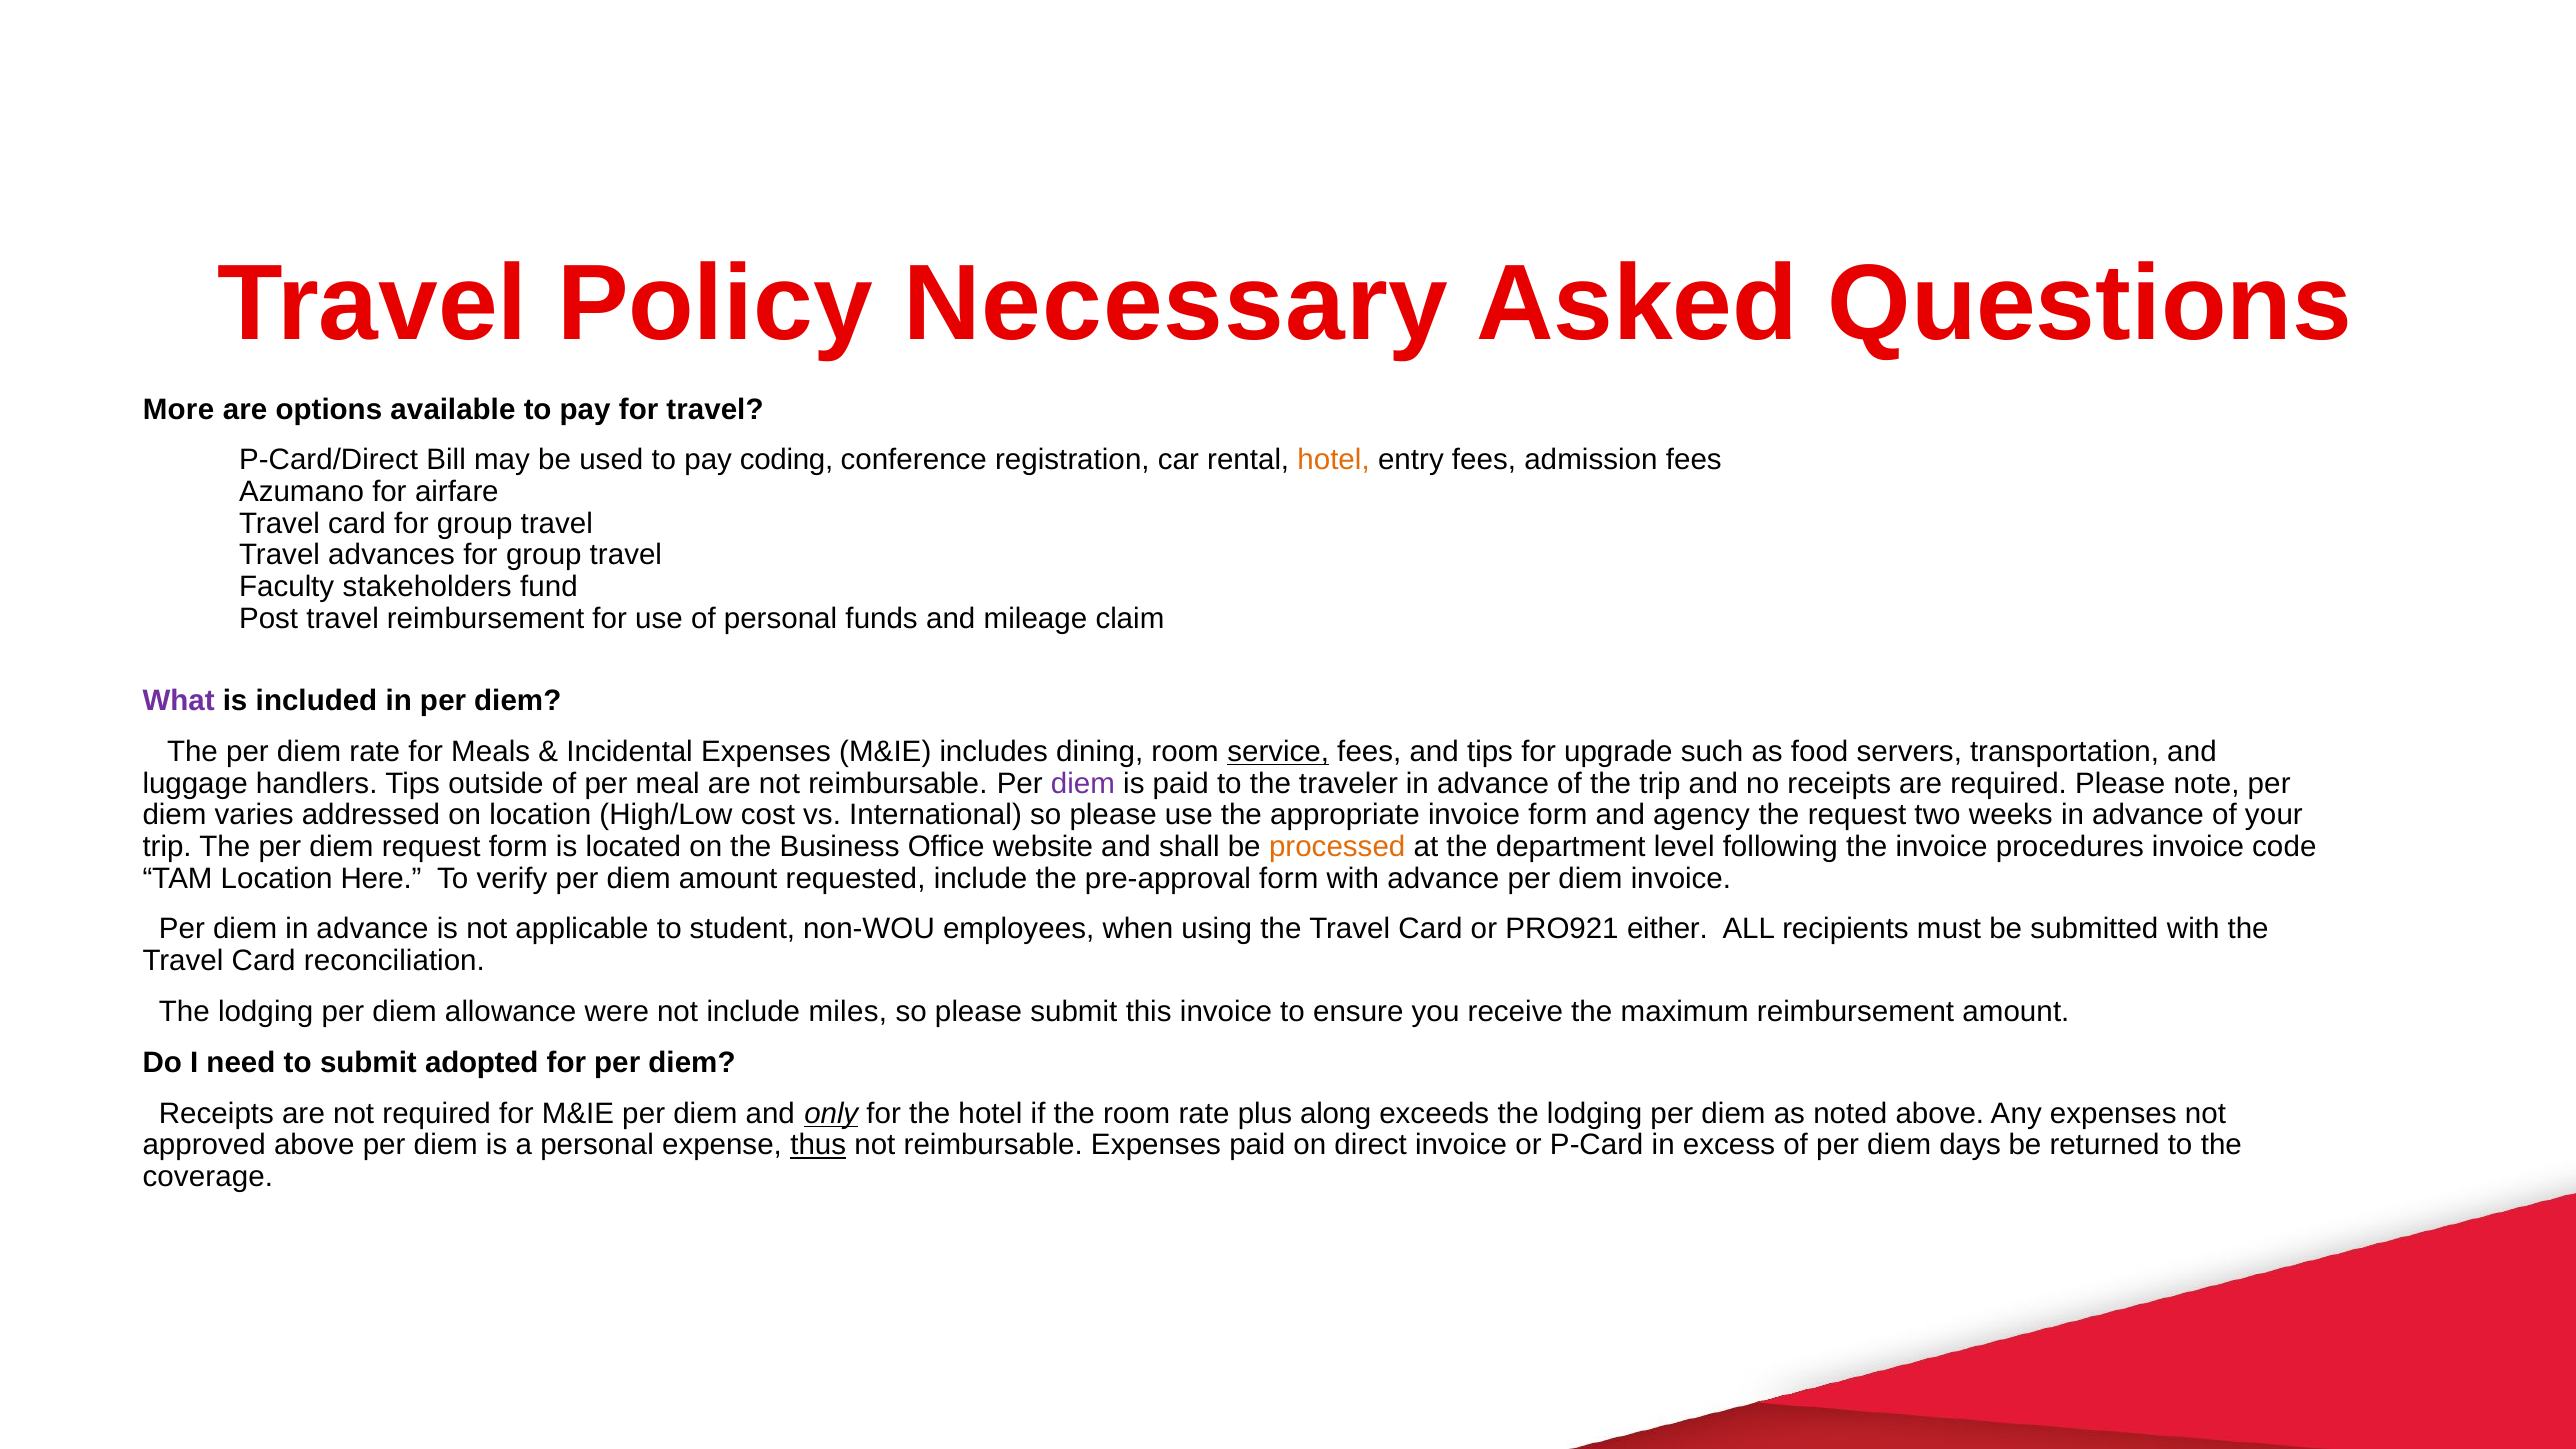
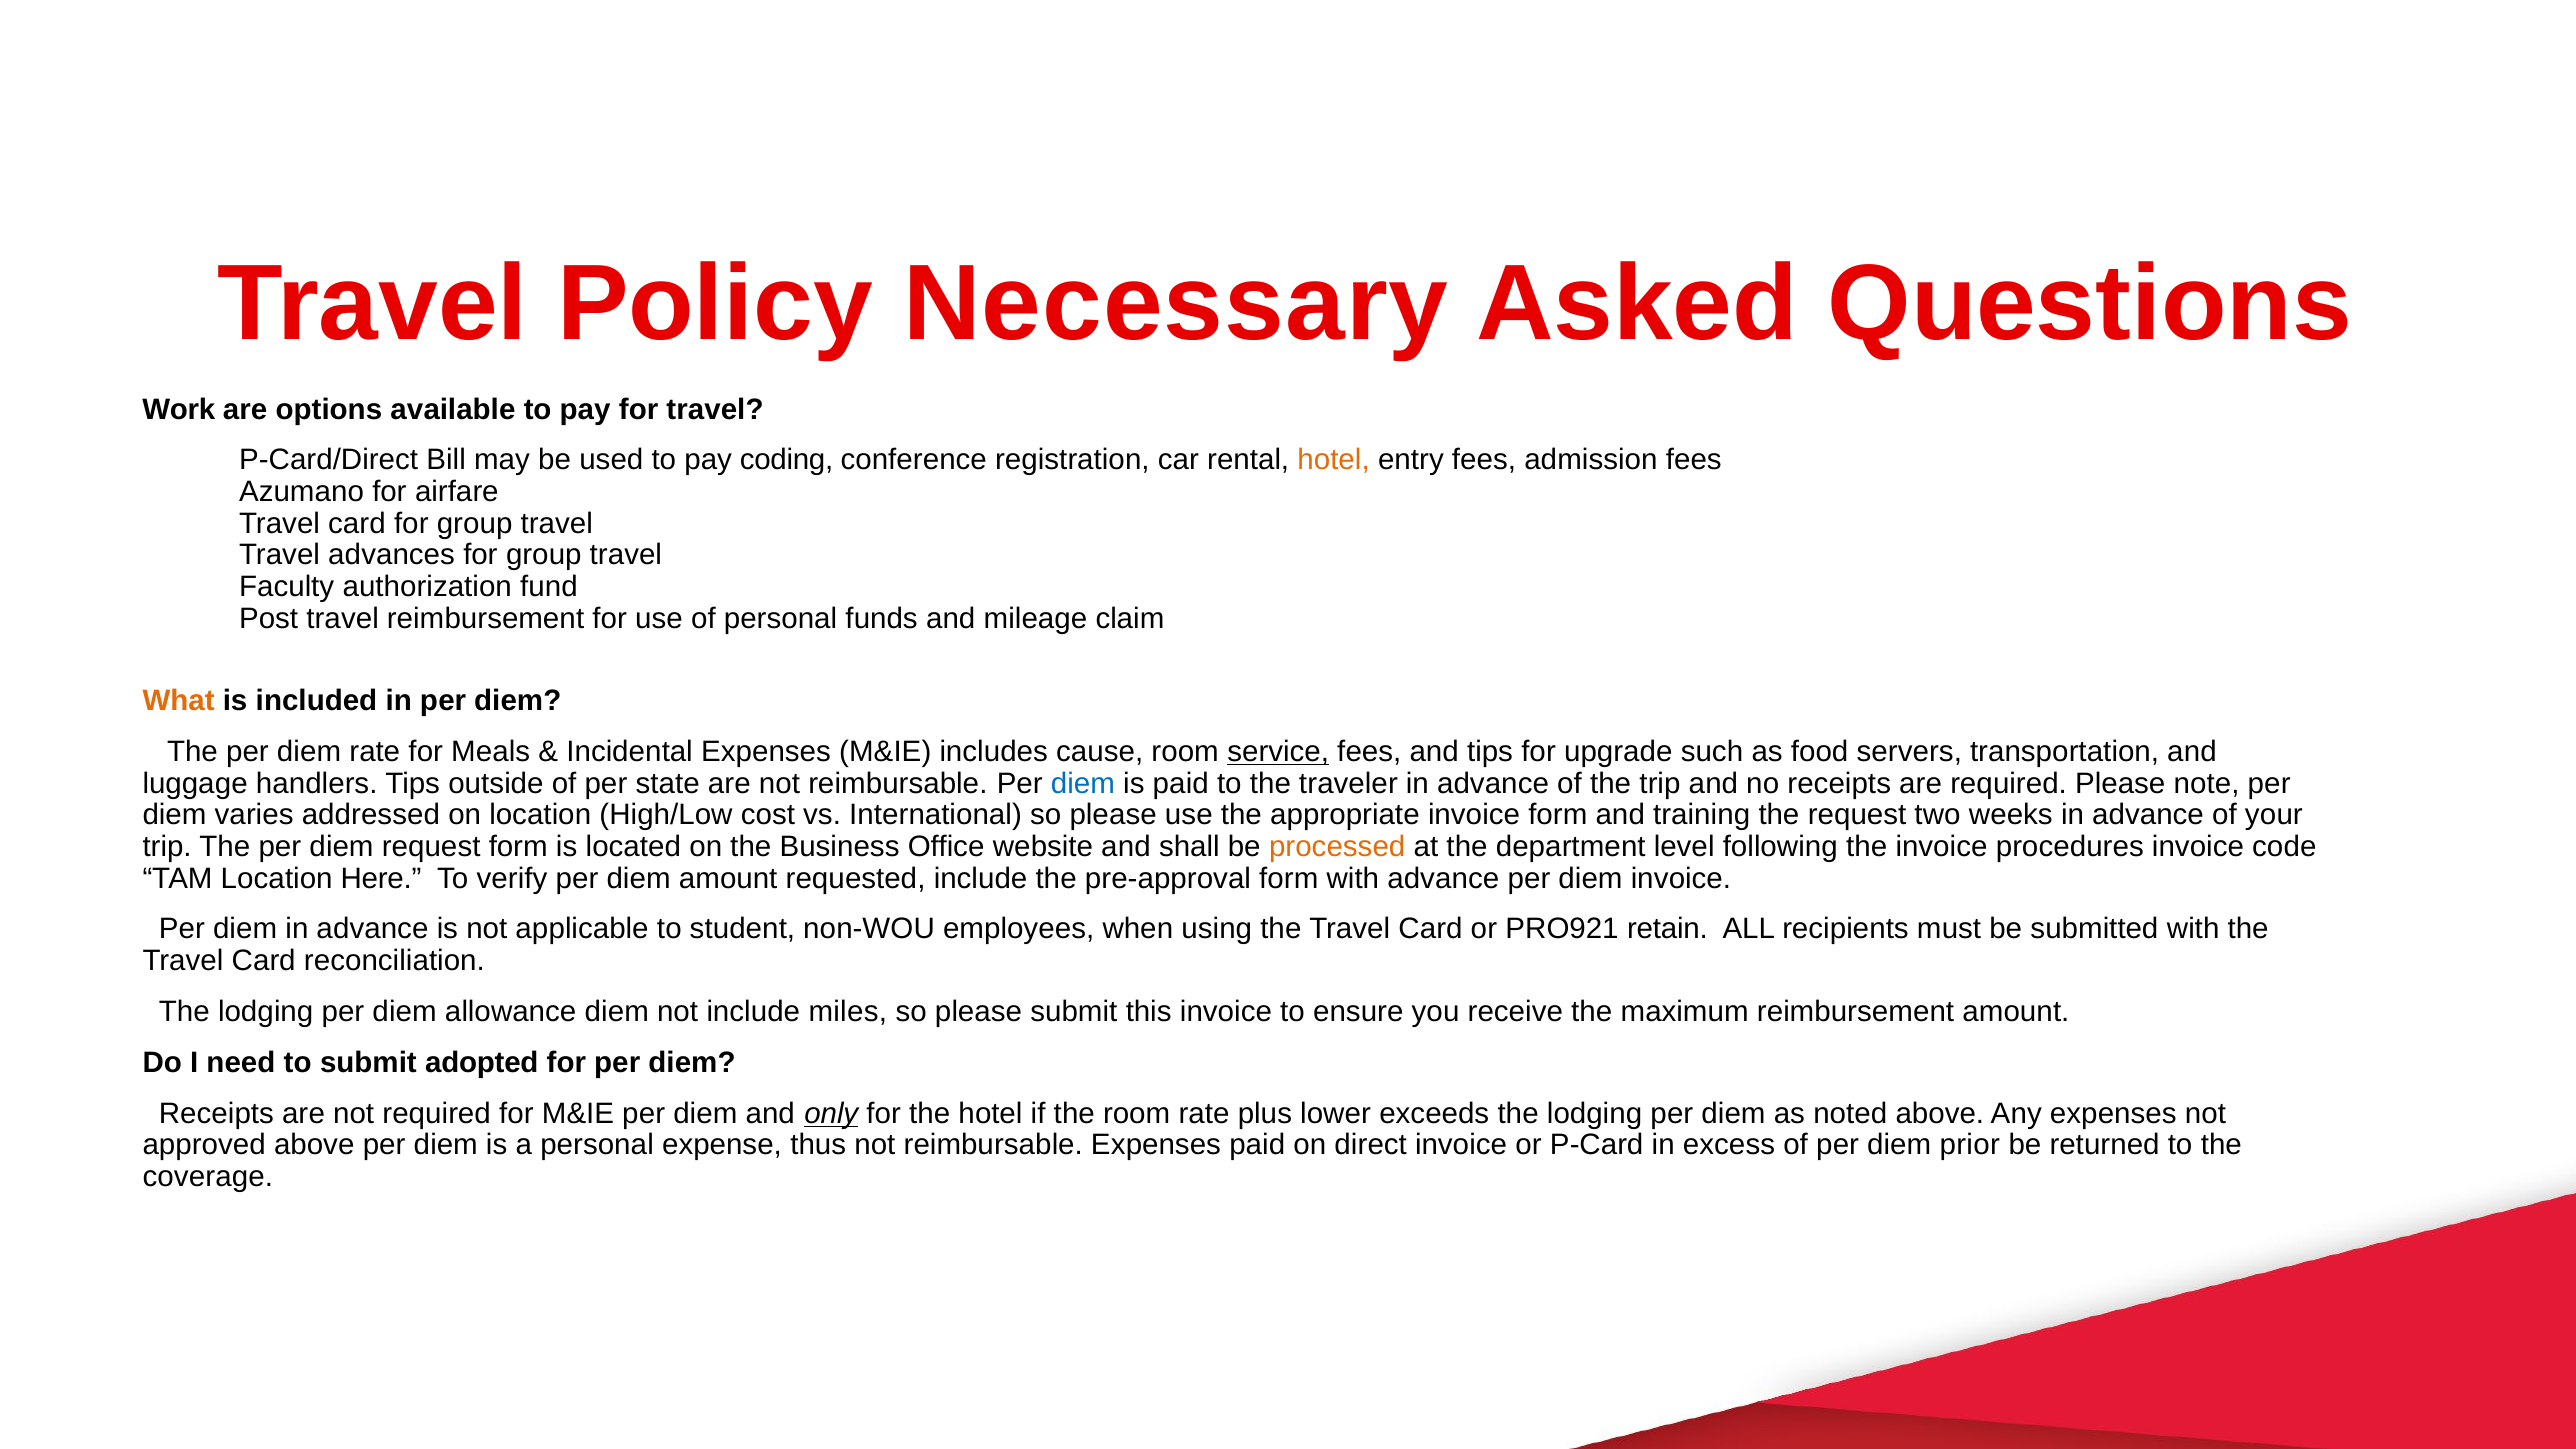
More: More -> Work
stakeholders: stakeholders -> authorization
What colour: purple -> orange
dining: dining -> cause
meal: meal -> state
diem at (1083, 783) colour: purple -> blue
agency: agency -> training
either: either -> retain
allowance were: were -> diem
along: along -> lower
thus underline: present -> none
days: days -> prior
